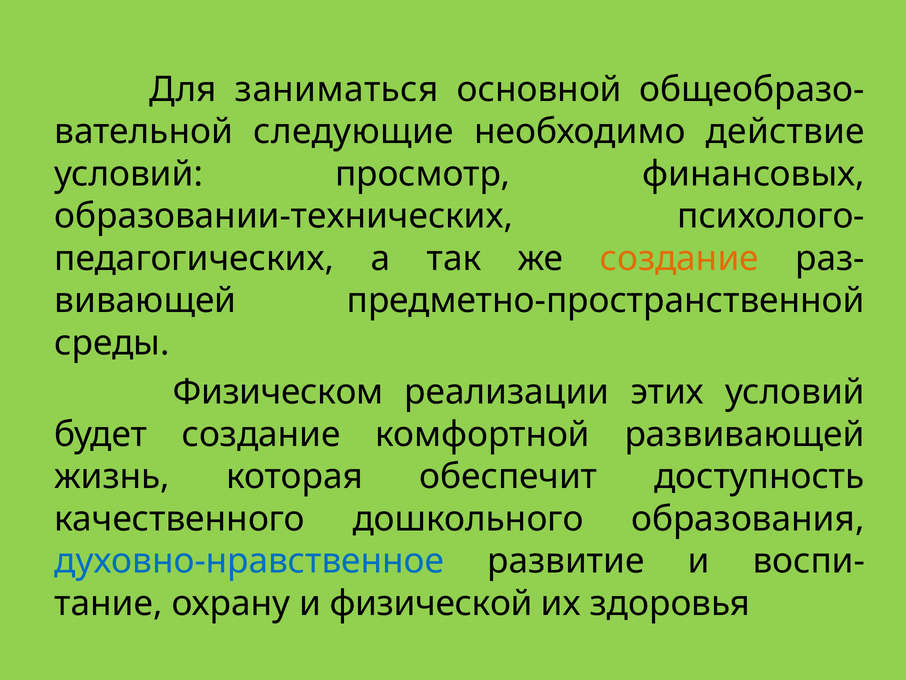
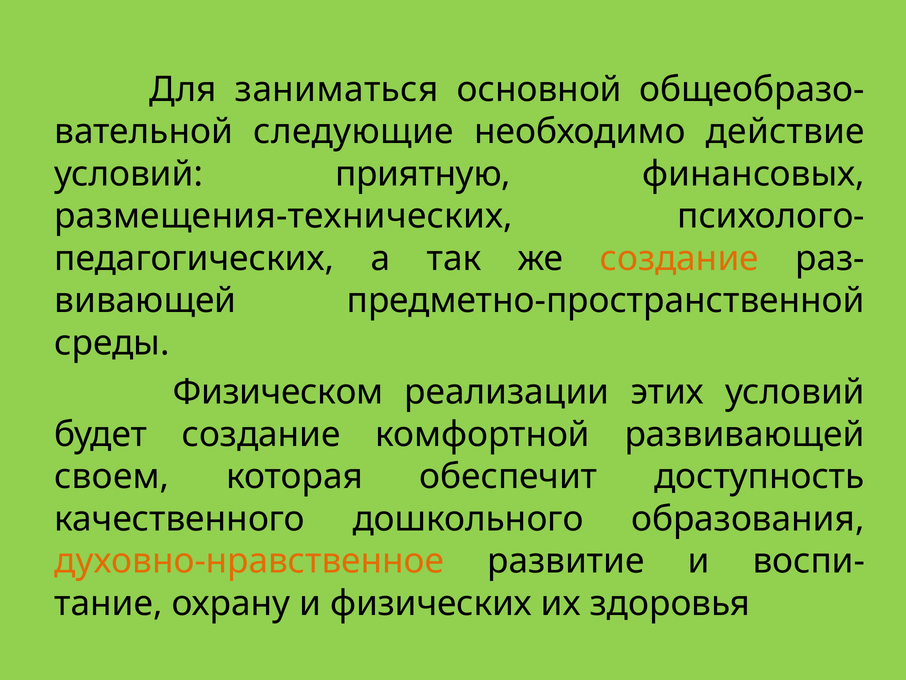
просмотр: просмотр -> приятную
образовании-технических: образовании-технических -> размещения-технических
жизнь: жизнь -> своем
духовно-нравственное colour: blue -> orange
физической: физической -> физических
